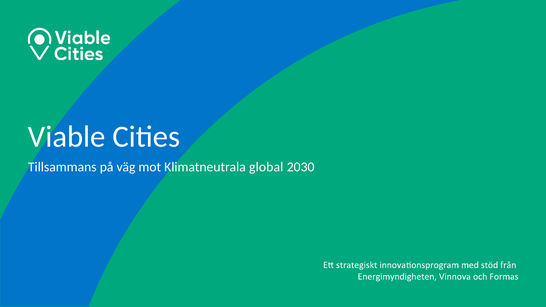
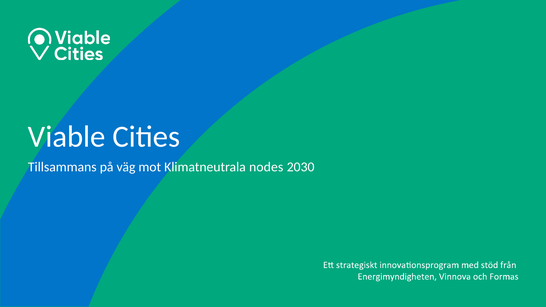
global: global -> nodes
